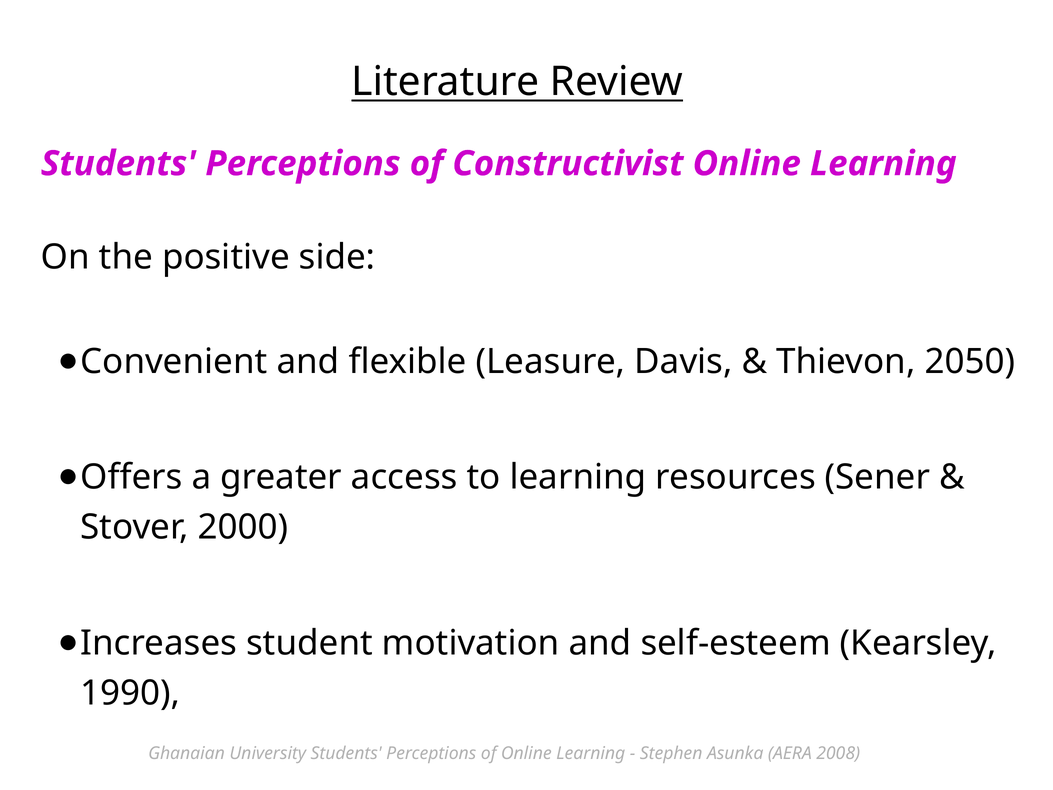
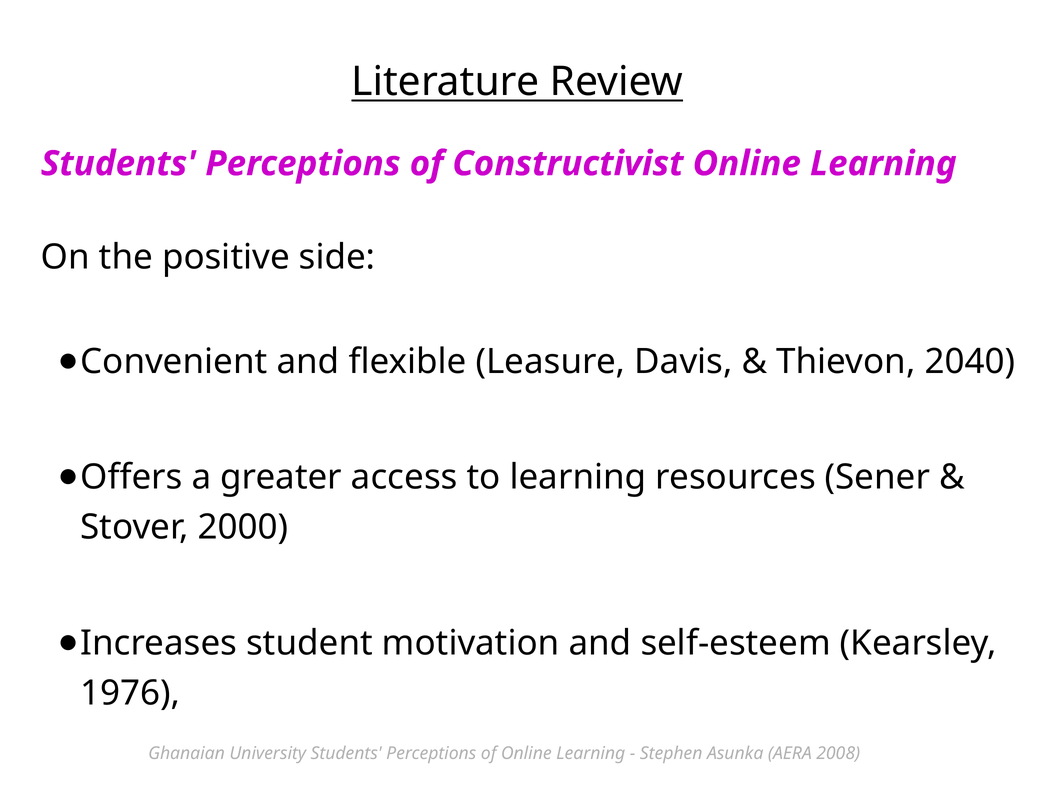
2050: 2050 -> 2040
1990: 1990 -> 1976
